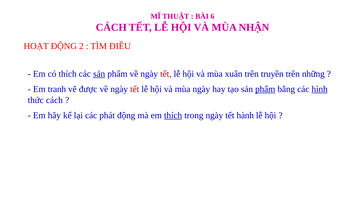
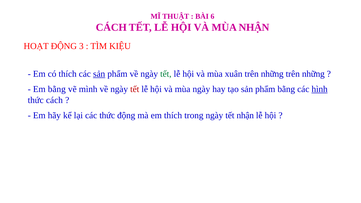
2: 2 -> 3
ĐIỀU: ĐIỀU -> KIỆU
tết at (166, 74) colour: red -> green
xuân trên truyền: truyền -> những
Em tranh: tranh -> bằng
được: được -> mình
phẩm at (265, 89) underline: present -> none
các phát: phát -> thức
thích at (173, 115) underline: present -> none
tết hành: hành -> nhận
